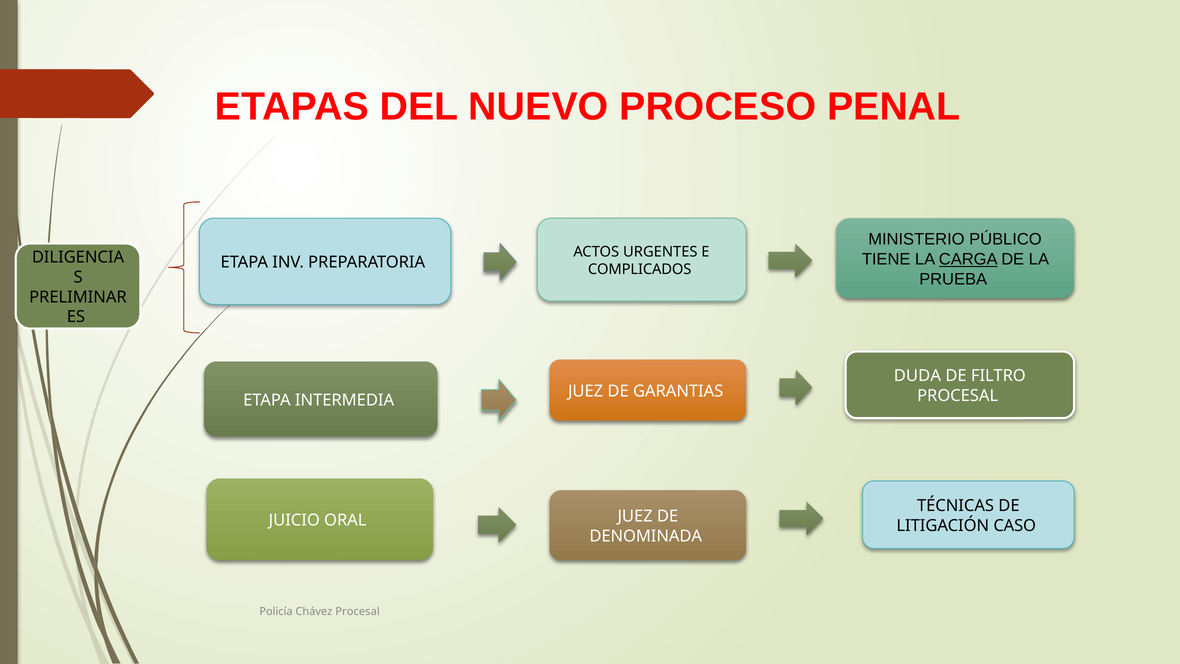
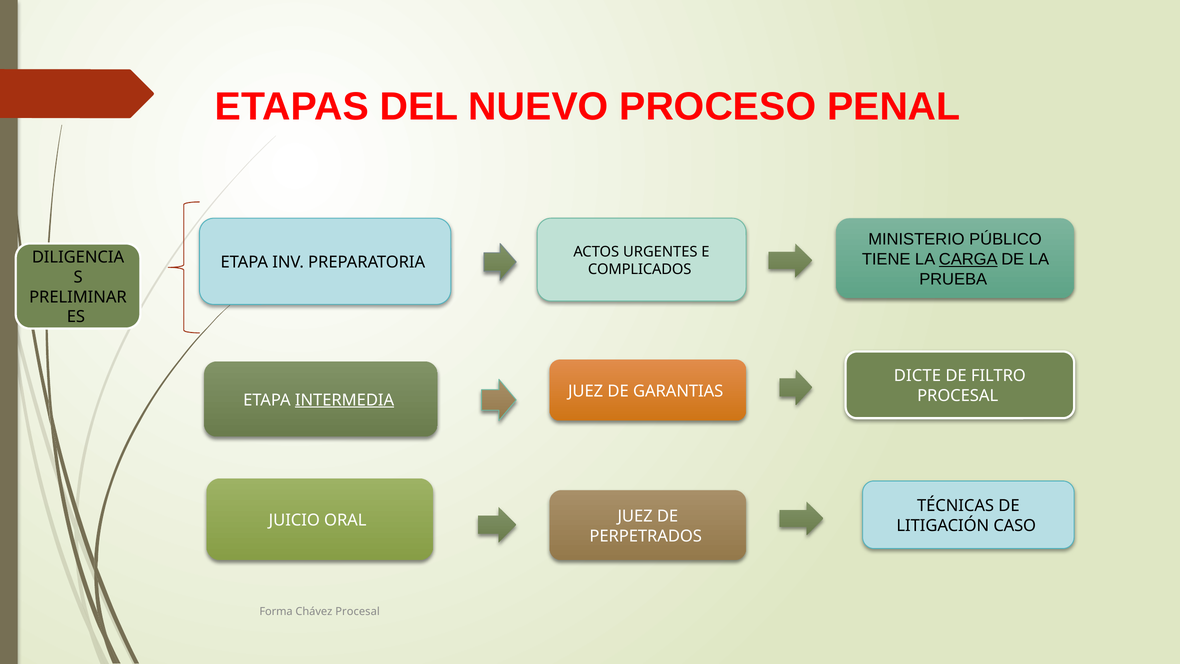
DUDA: DUDA -> DICTE
INTERMEDIA underline: none -> present
DENOMINADA: DENOMINADA -> PERPETRADOS
Policía: Policía -> Forma
